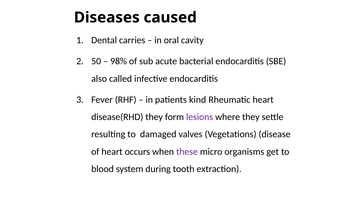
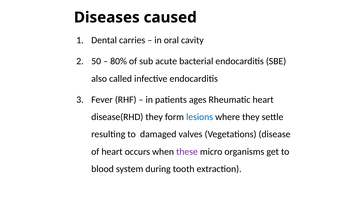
98%: 98% -> 80%
kind: kind -> ages
lesions colour: purple -> blue
